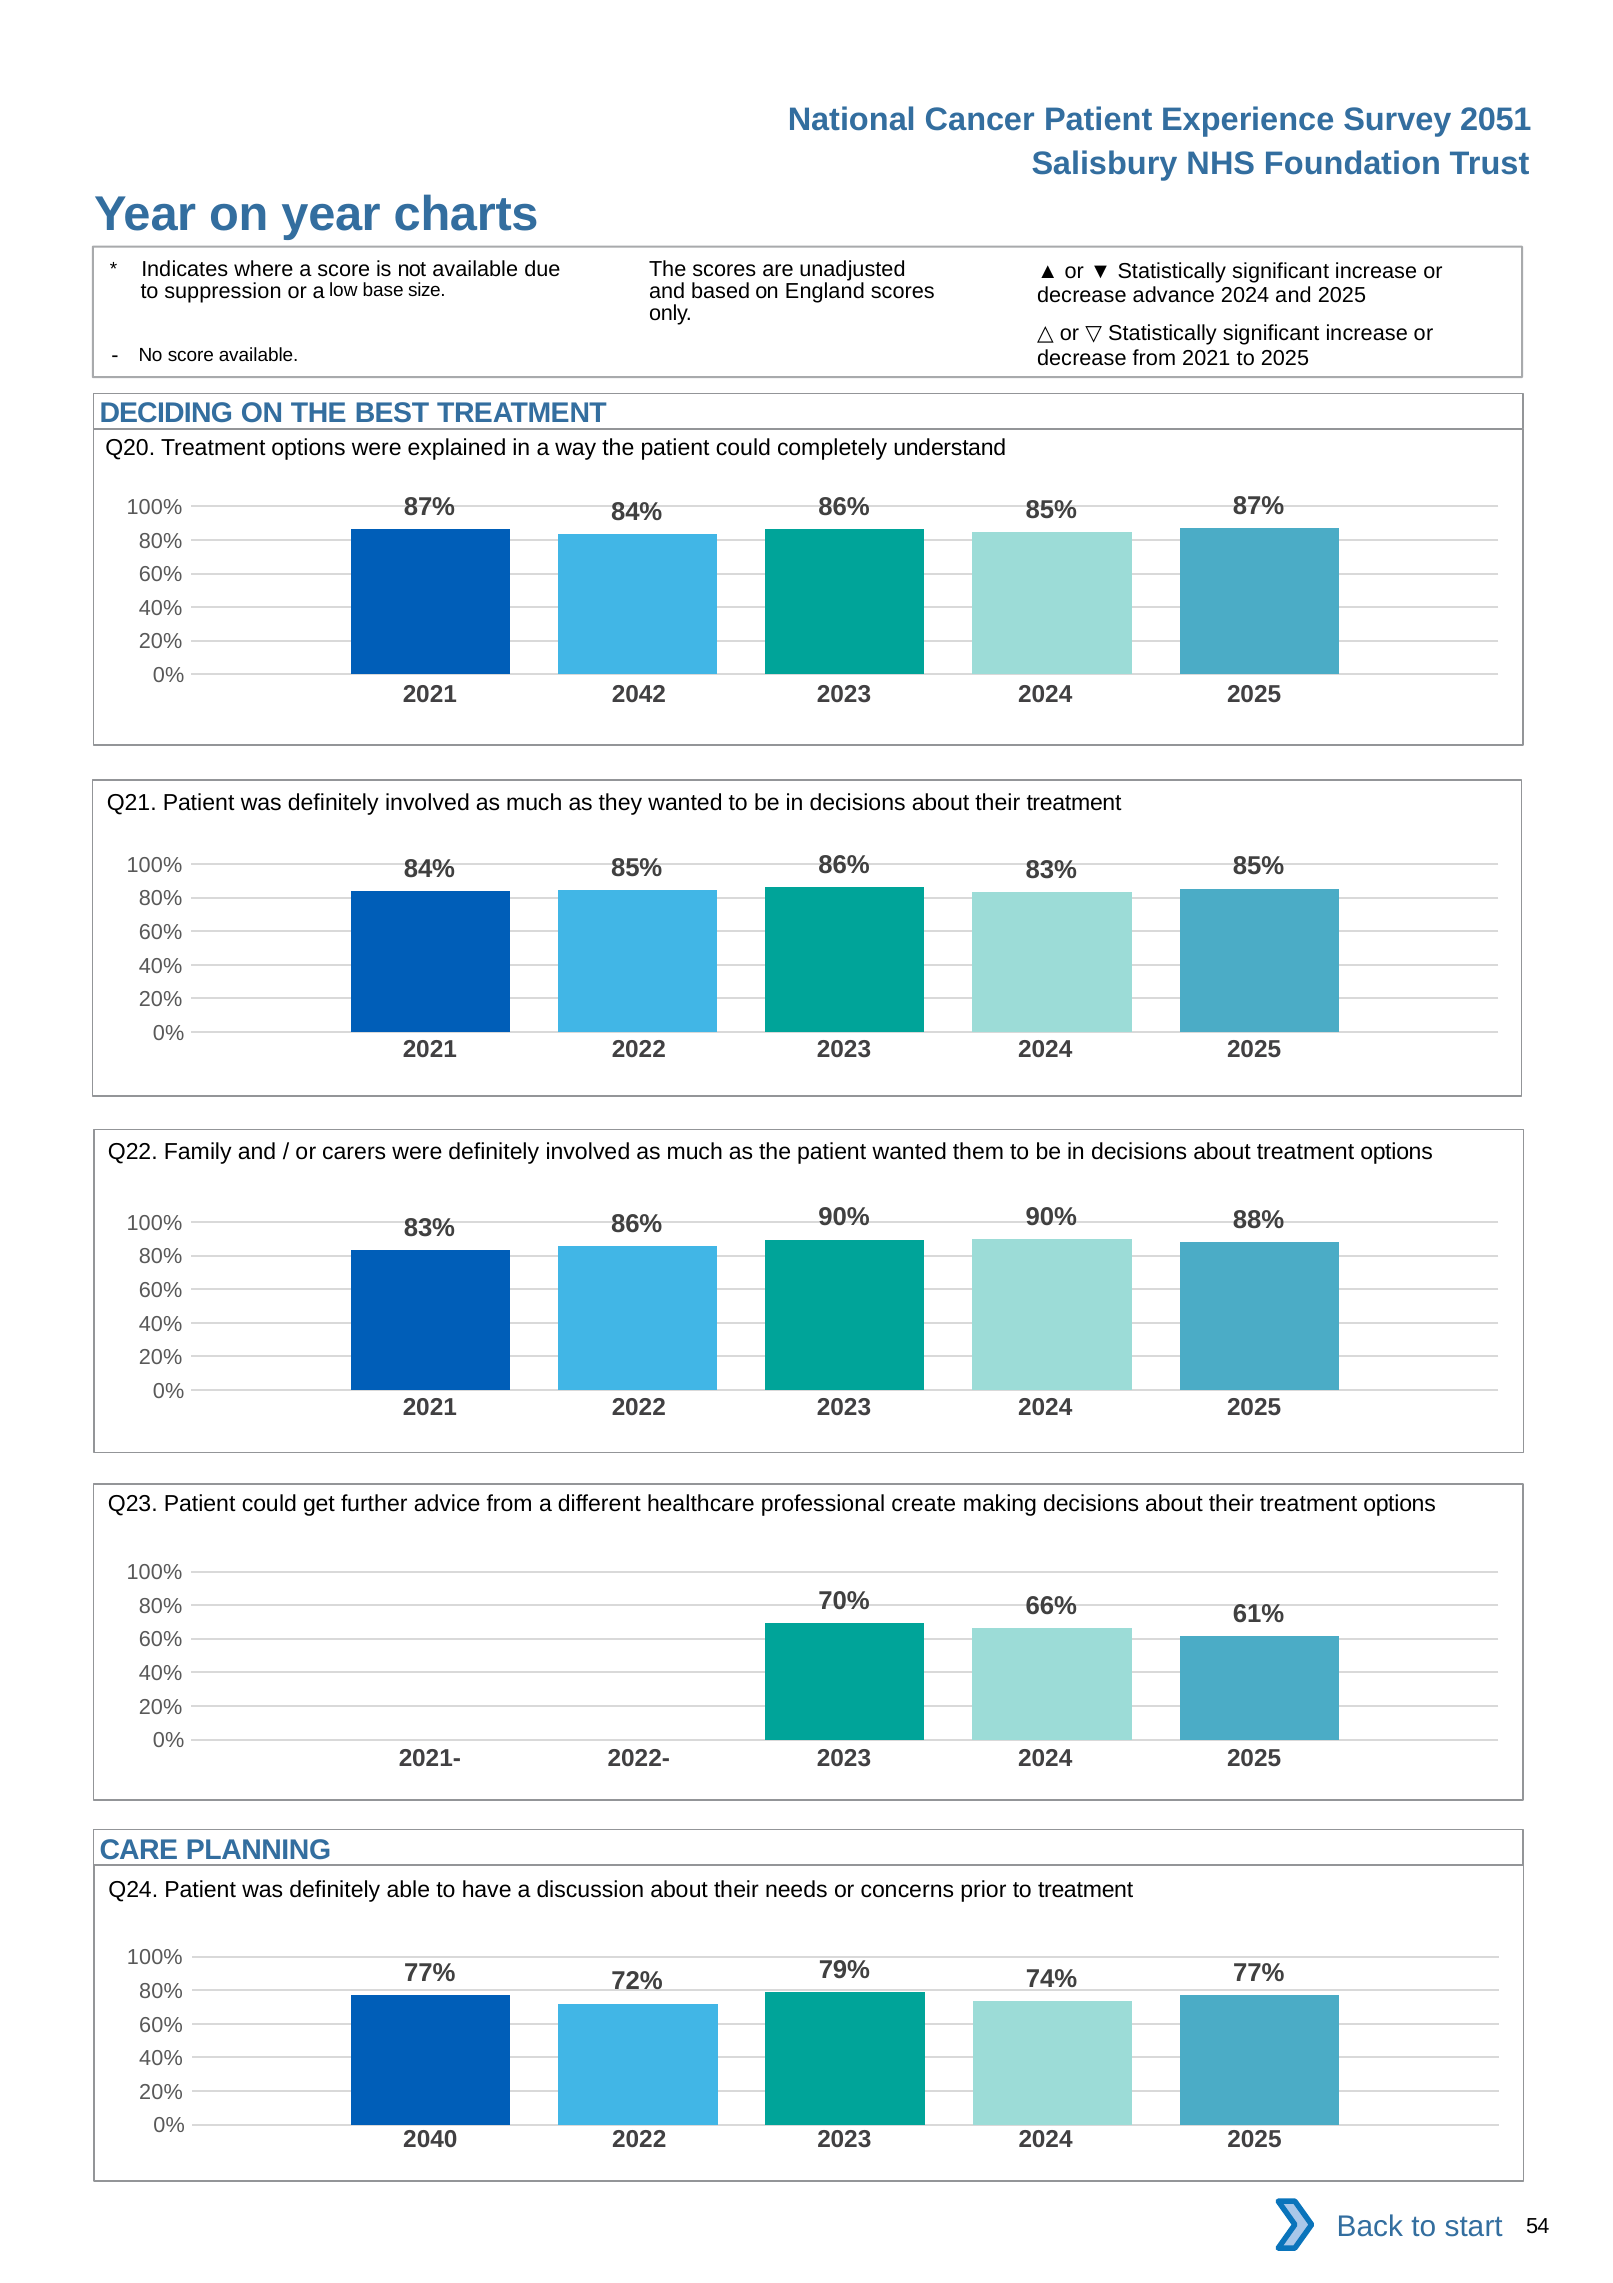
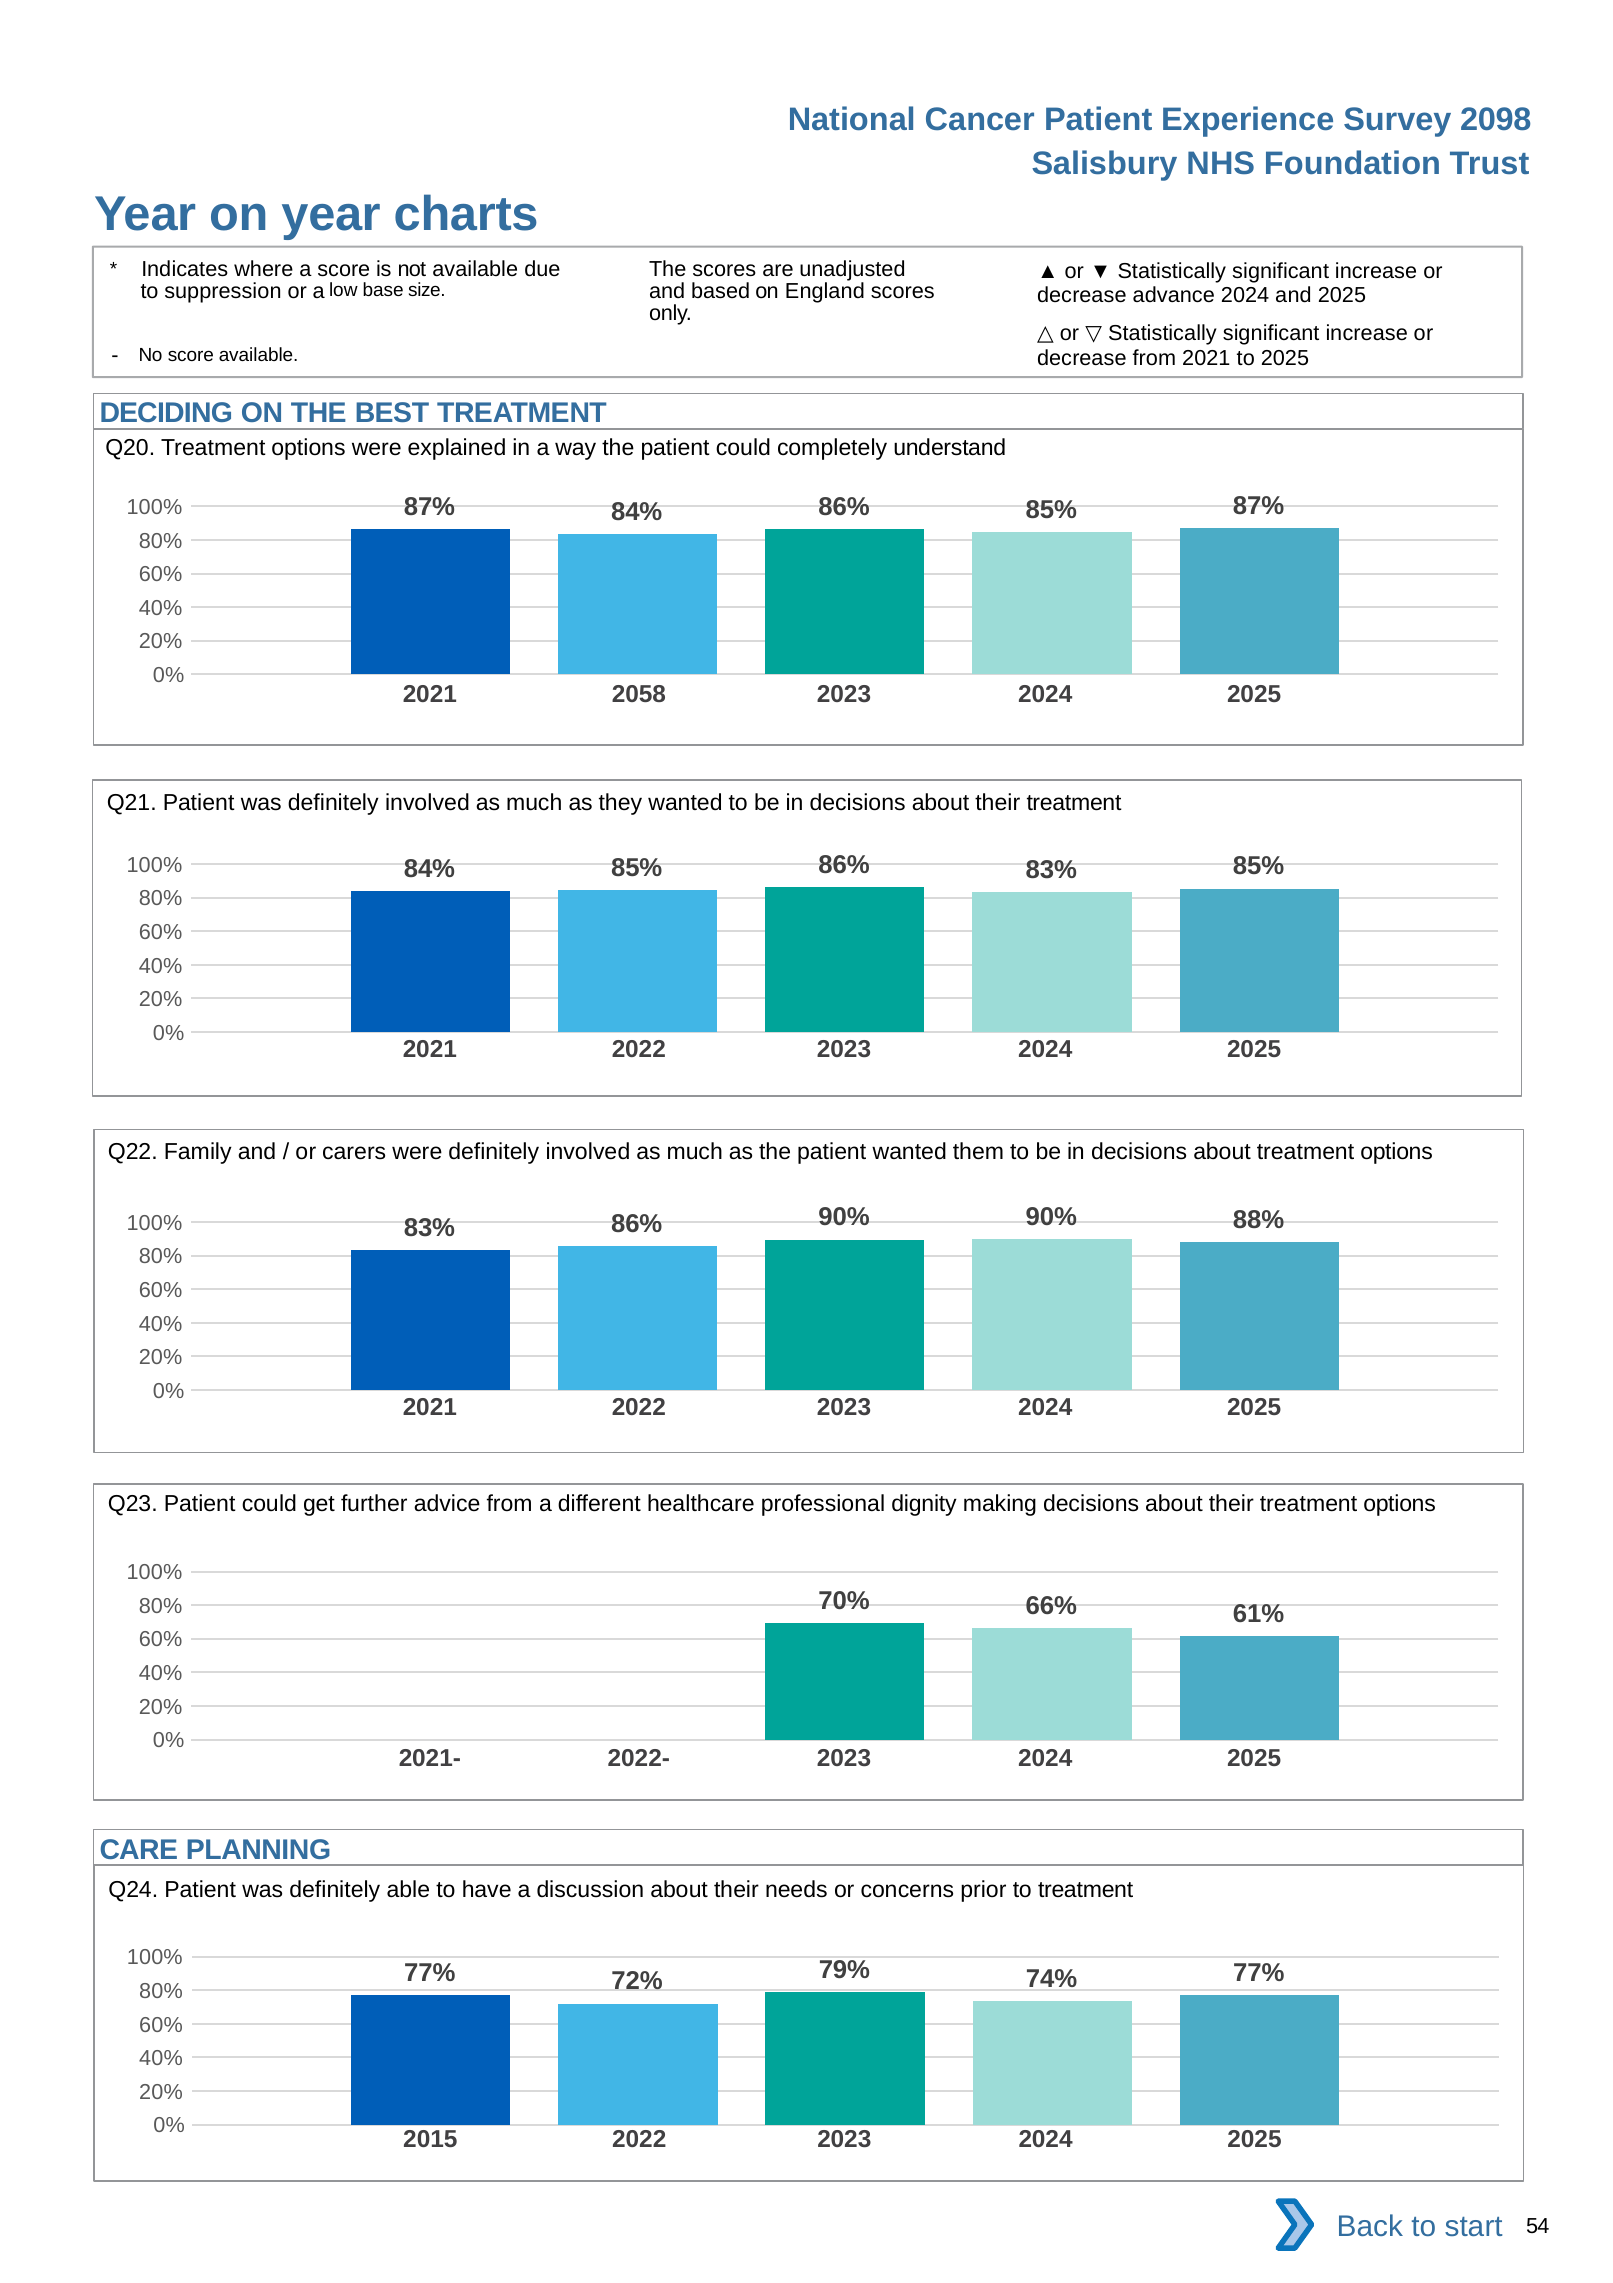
2051: 2051 -> 2098
2042: 2042 -> 2058
create: create -> dignity
2040: 2040 -> 2015
